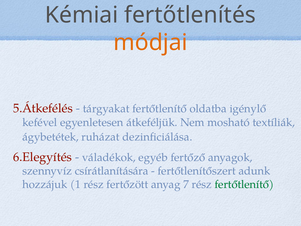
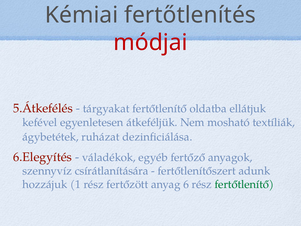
módjai colour: orange -> red
igénylő: igénylő -> ellátjuk
7: 7 -> 6
